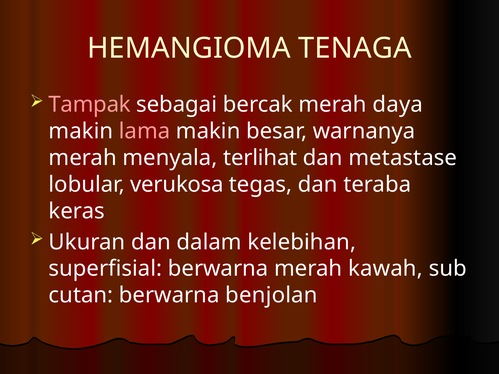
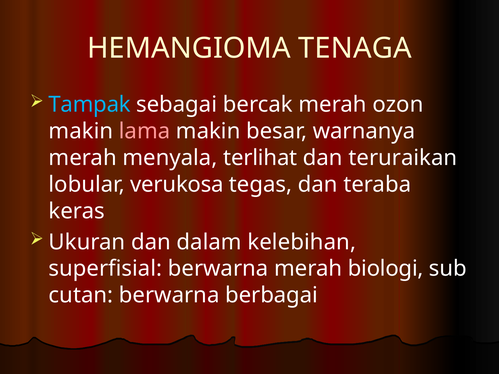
Tampak colour: pink -> light blue
daya: daya -> ozon
metastase: metastase -> teruraikan
kawah: kawah -> biologi
benjolan: benjolan -> berbagai
